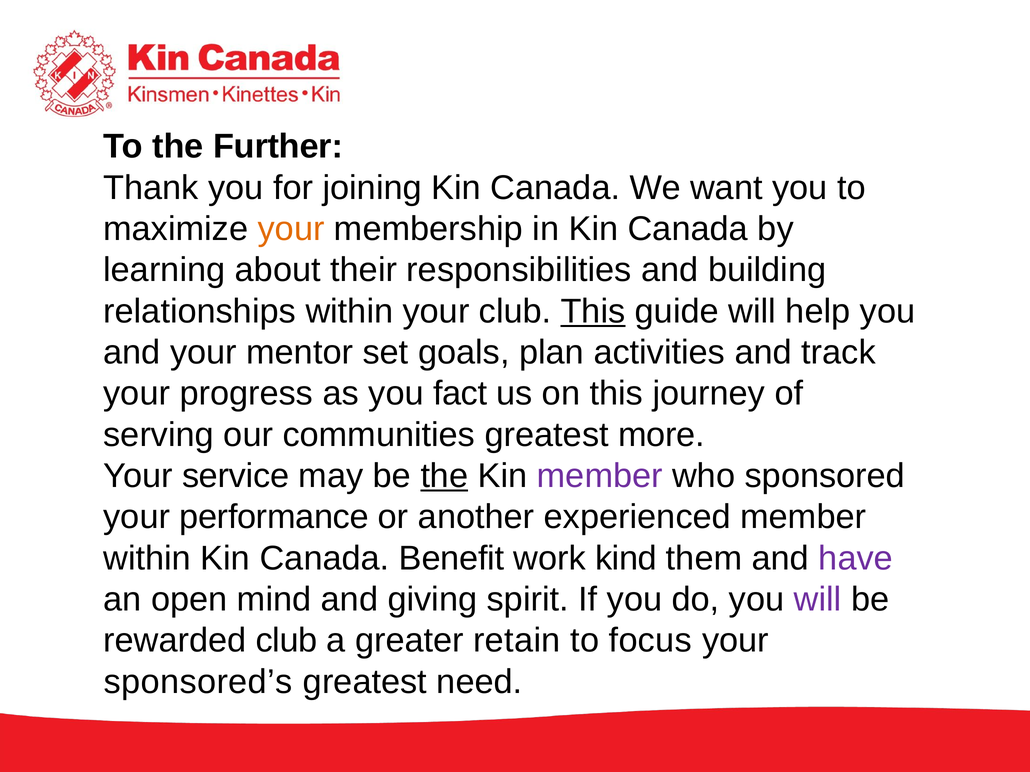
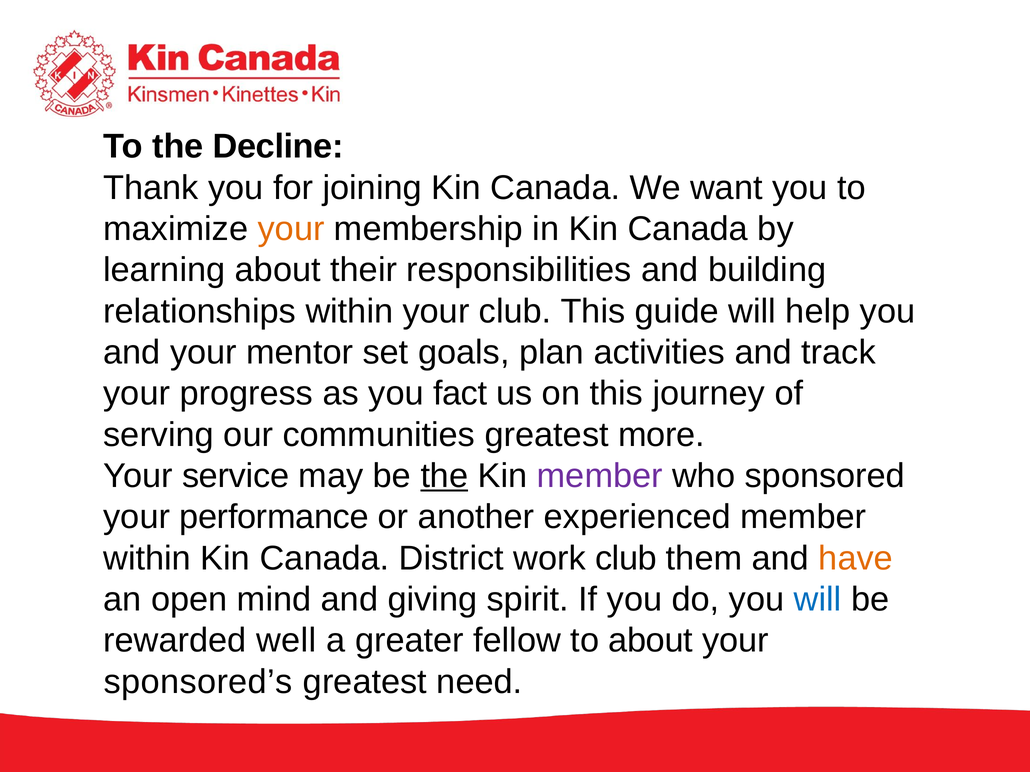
Further: Further -> Decline
This at (593, 311) underline: present -> none
Benefit: Benefit -> District
work kind: kind -> club
have colour: purple -> orange
will at (818, 600) colour: purple -> blue
rewarded club: club -> well
retain: retain -> fellow
to focus: focus -> about
